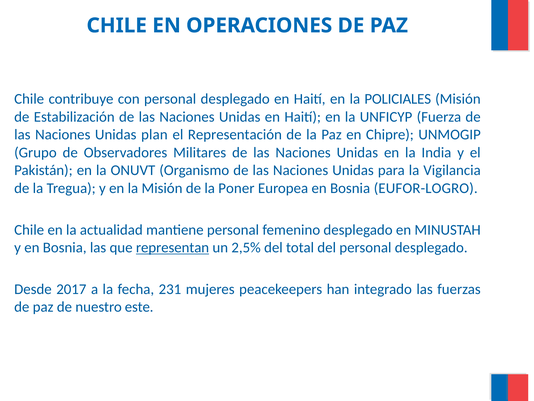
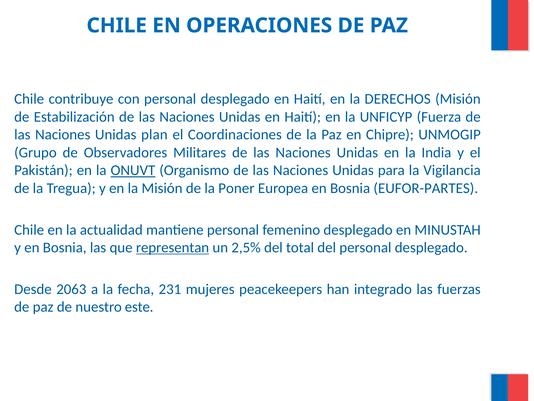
POLICIALES: POLICIALES -> DERECHOS
Representación: Representación -> Coordinaciones
ONUVT underline: none -> present
EUFOR-LOGRO: EUFOR-LOGRO -> EUFOR-PARTES
2017: 2017 -> 2063
